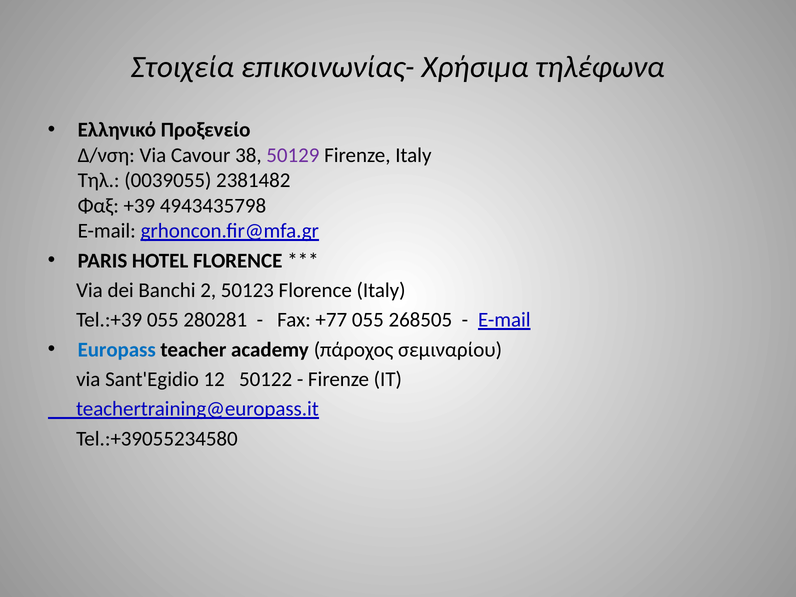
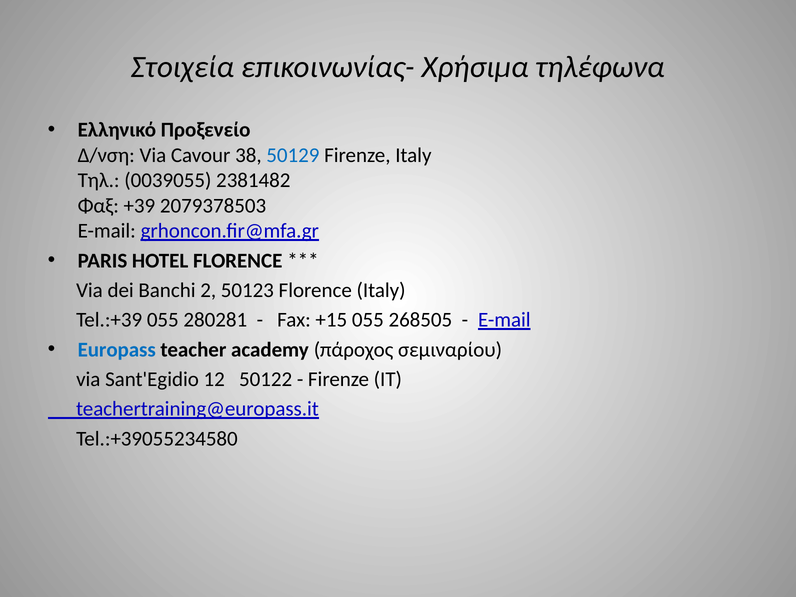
50129 colour: purple -> blue
4943435798: 4943435798 -> 2079378503
+77: +77 -> +15
